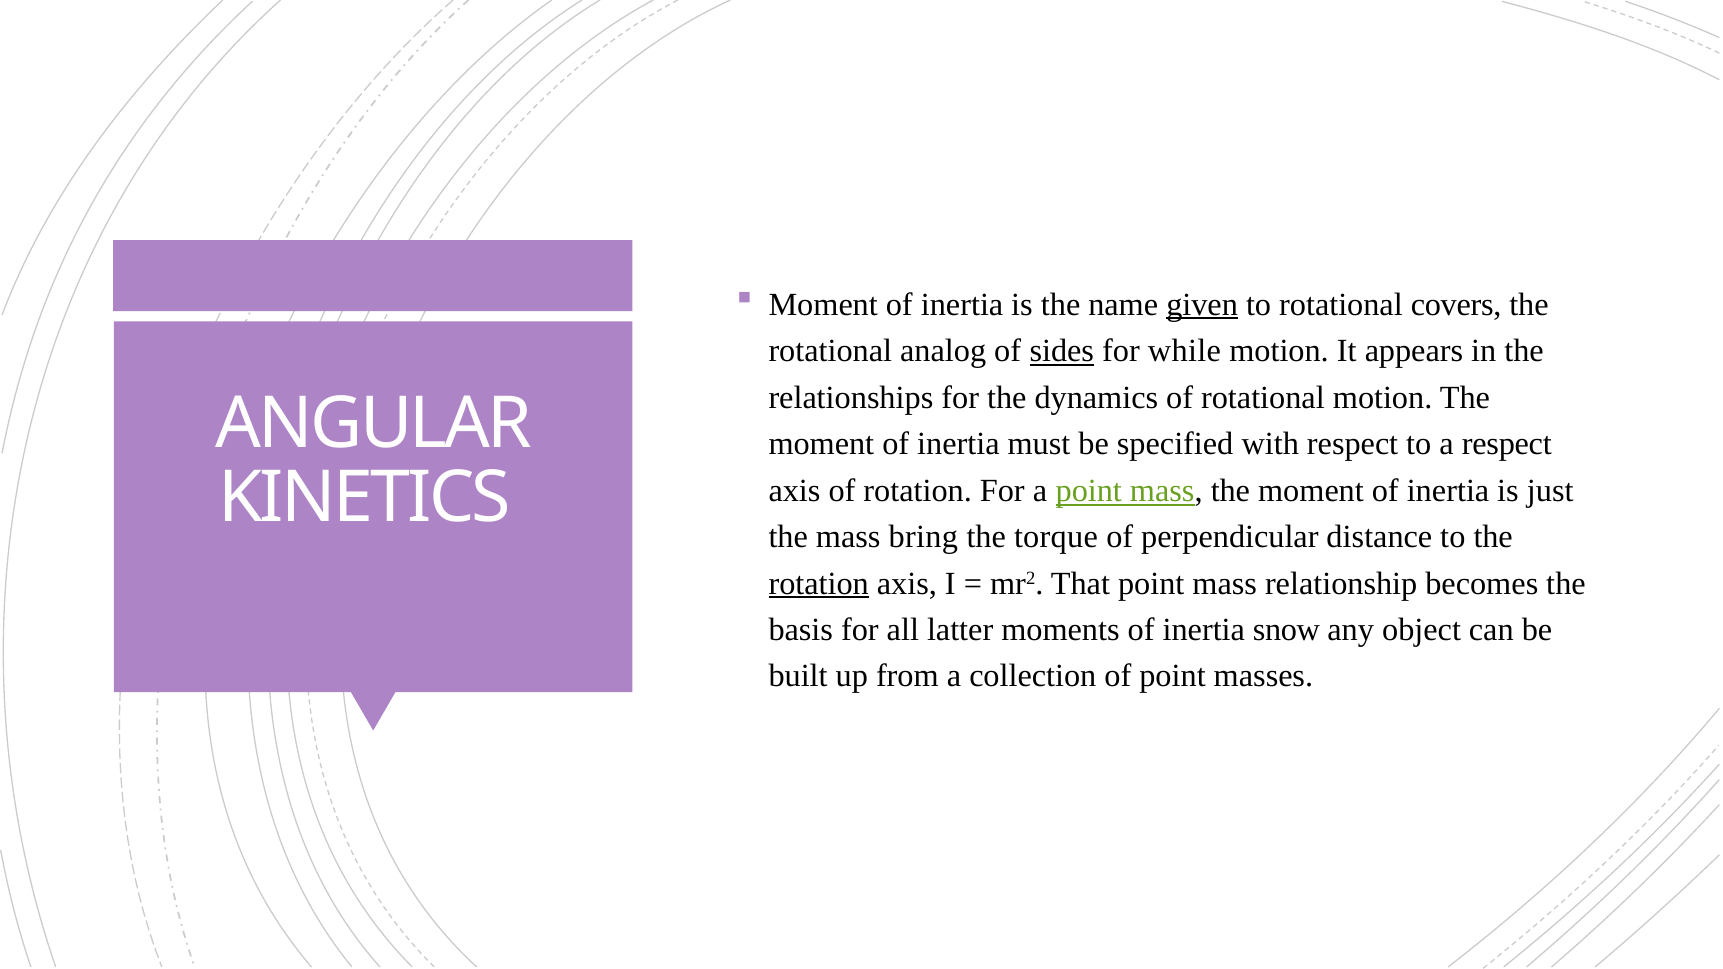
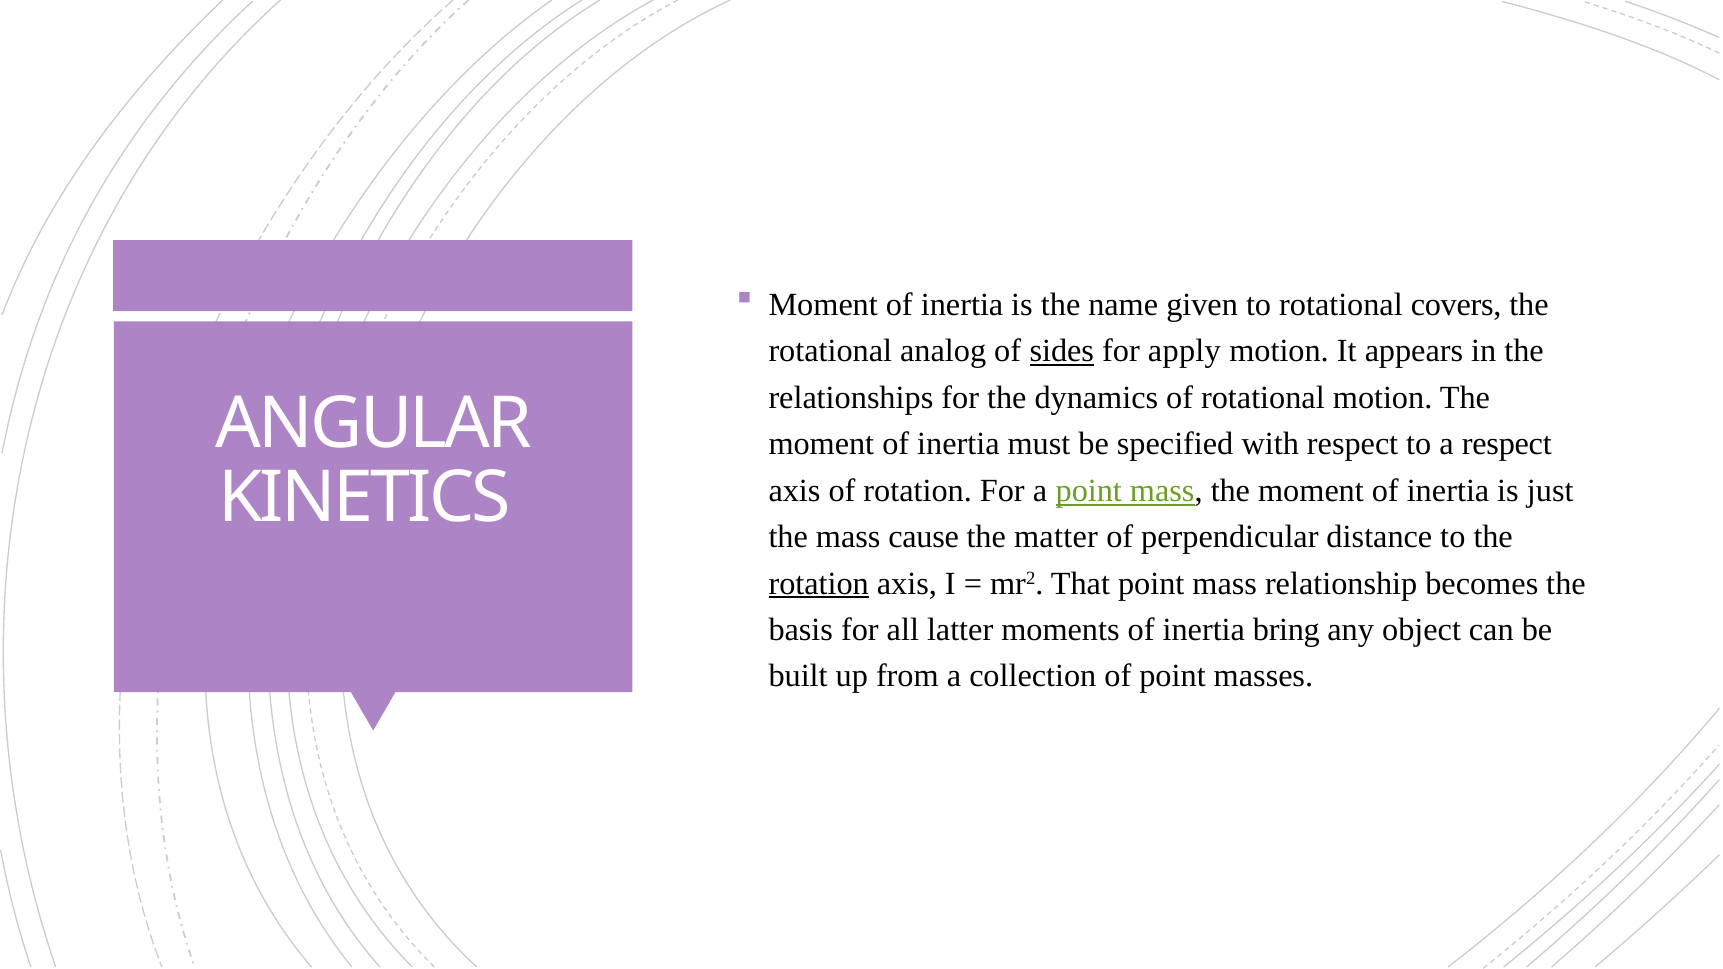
given underline: present -> none
while: while -> apply
bring: bring -> cause
torque: torque -> matter
snow: snow -> bring
